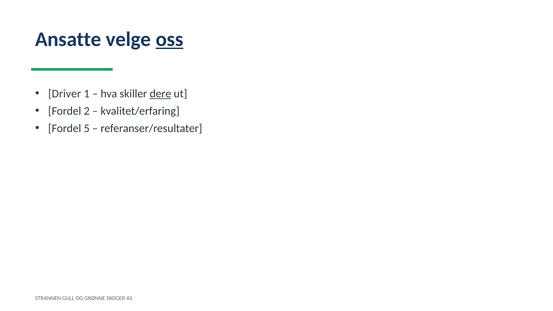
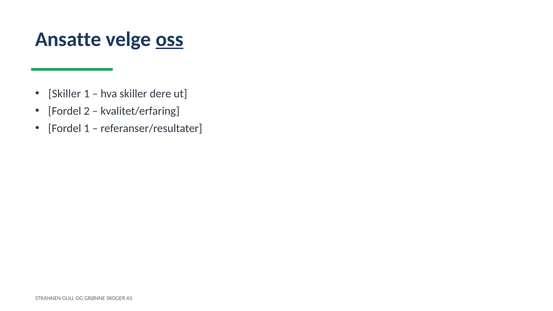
Driver at (65, 94): Driver -> Skiller
dere underline: present -> none
Fordel 5: 5 -> 1
